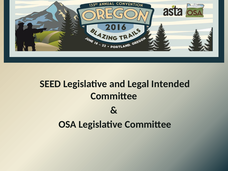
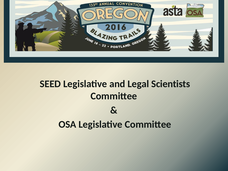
Intended: Intended -> Scientists
